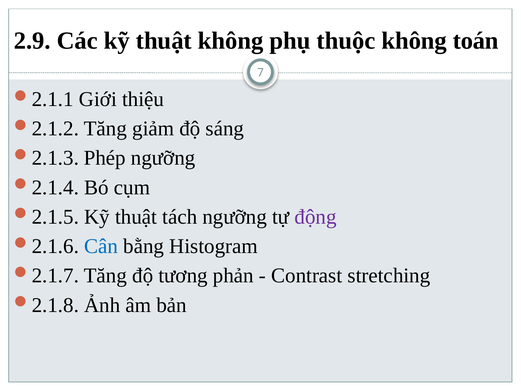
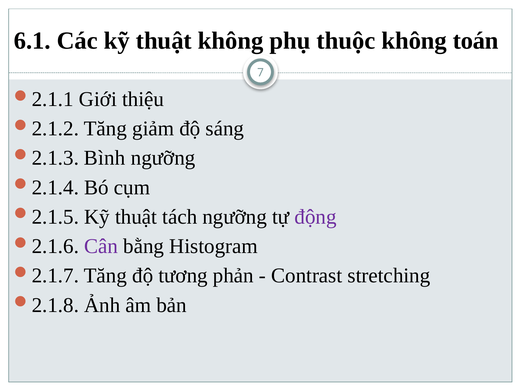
2.9: 2.9 -> 6.1
Phép: Phép -> Bình
Cân colour: blue -> purple
